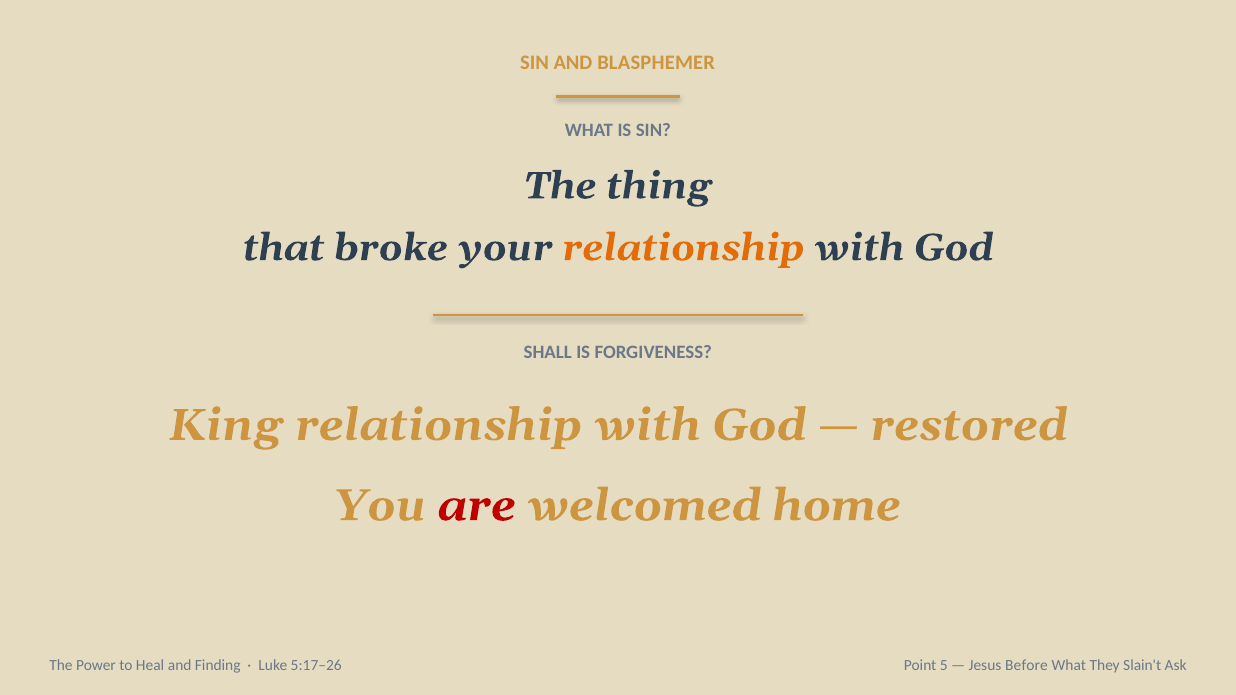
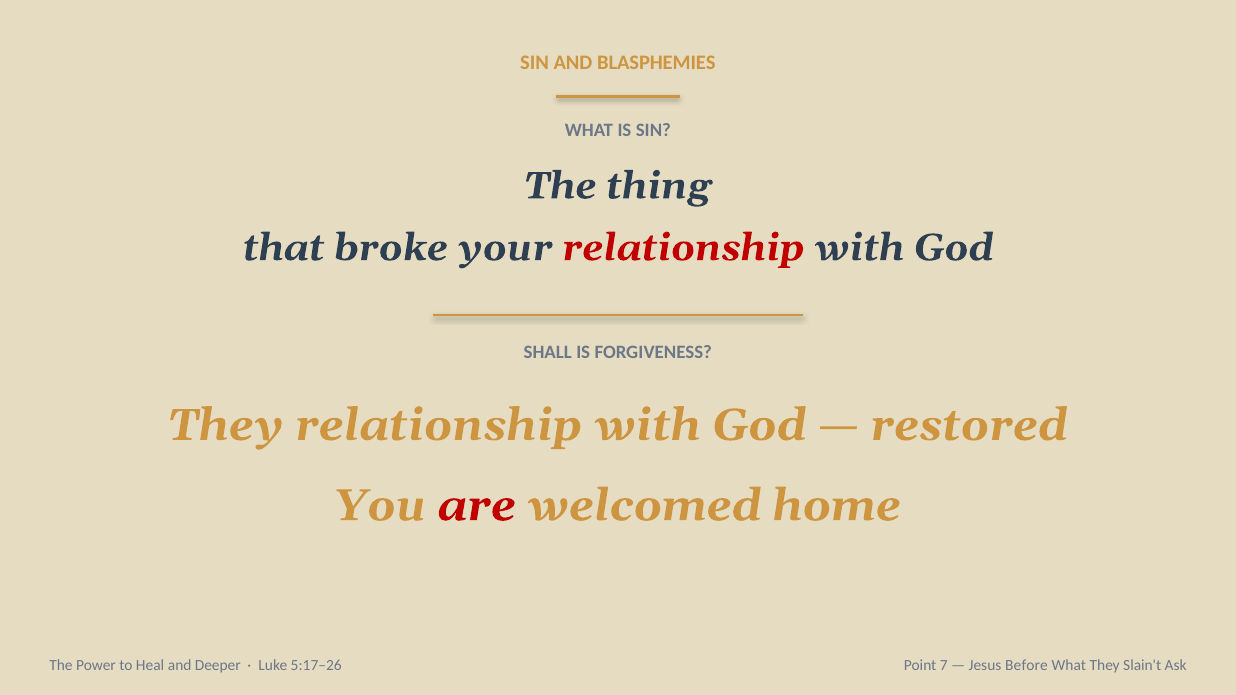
BLASPHEMER: BLASPHEMER -> BLASPHEMIES
relationship at (683, 248) colour: orange -> red
King at (226, 425): King -> They
Finding: Finding -> Deeper
5: 5 -> 7
